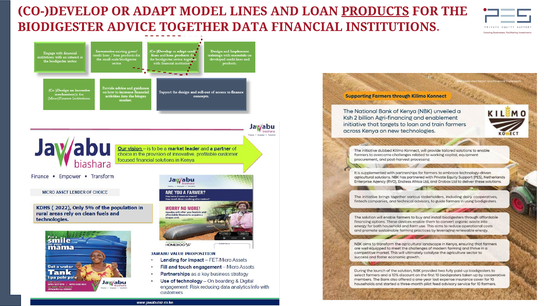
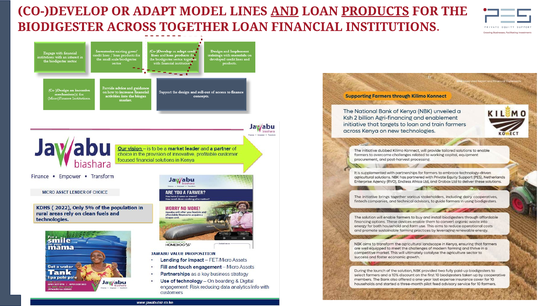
AND underline: none -> present
ADVICE: ADVICE -> ACROSS
TOGETHER DATA: DATA -> LOAN
